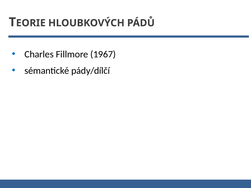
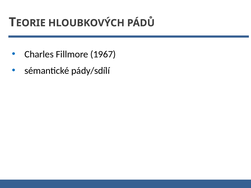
pády/dílčí: pády/dílčí -> pády/sdílí
